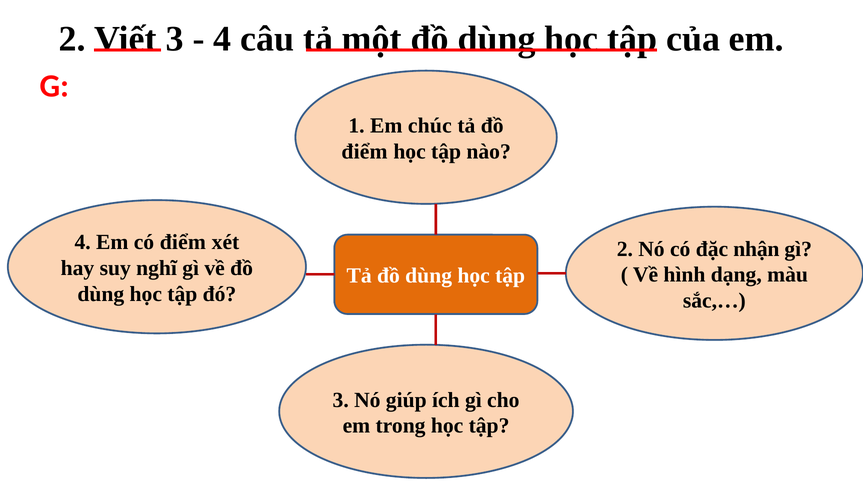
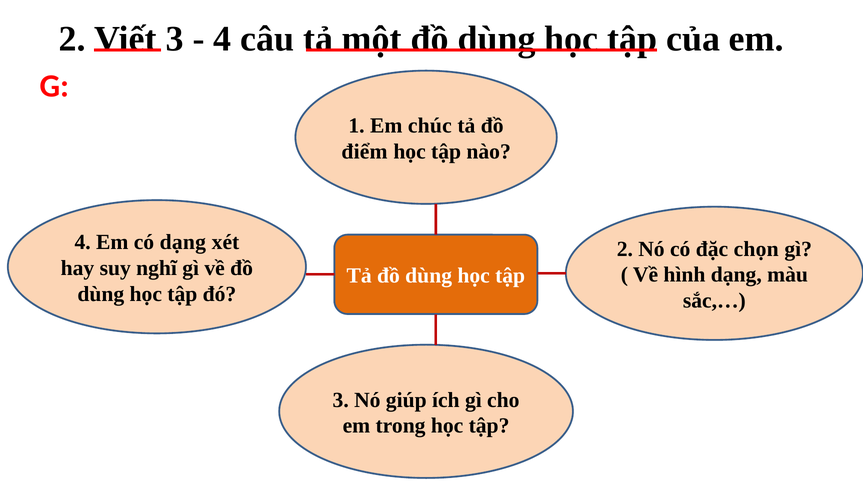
có điểm: điểm -> dạng
nhận: nhận -> chọn
